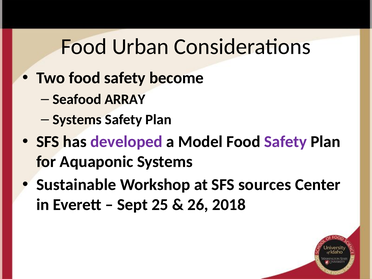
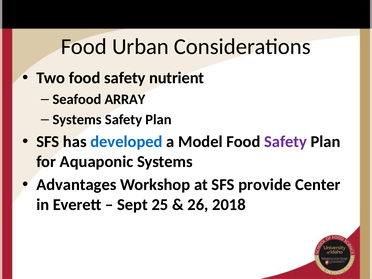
become: become -> nutrient
developed colour: purple -> blue
Sustainable: Sustainable -> Advantages
sources: sources -> provide
